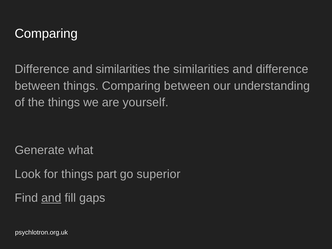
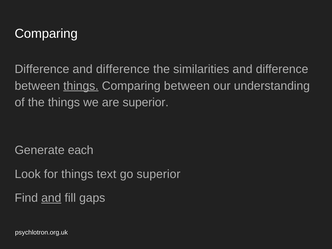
similarities at (123, 69): similarities -> difference
things at (81, 86) underline: none -> present
are yourself: yourself -> superior
what: what -> each
part: part -> text
